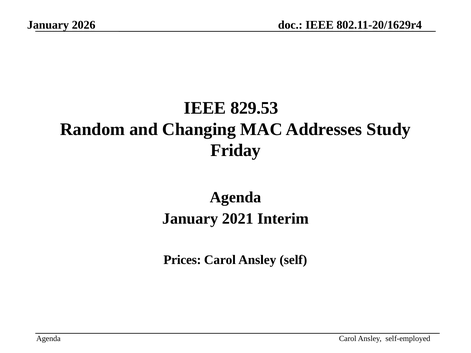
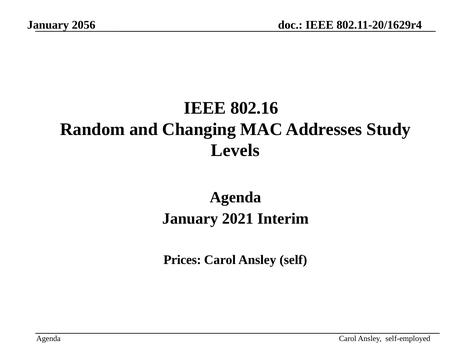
2026: 2026 -> 2056
829.53: 829.53 -> 802.16
Friday: Friday -> Levels
